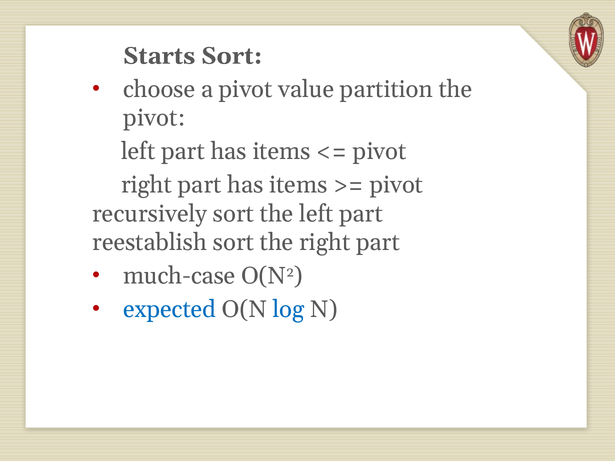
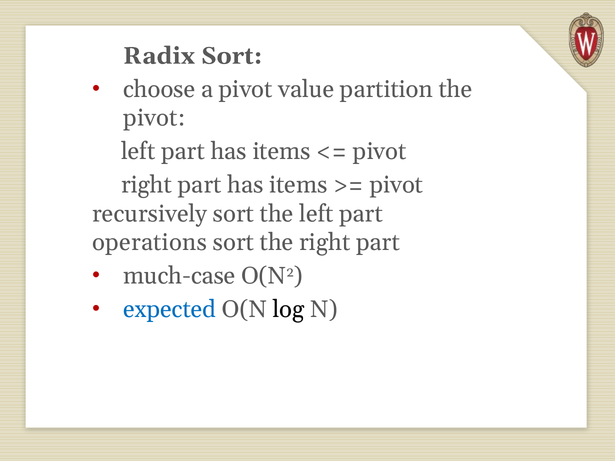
Starts: Starts -> Radix
reestablish: reestablish -> operations
log colour: blue -> black
